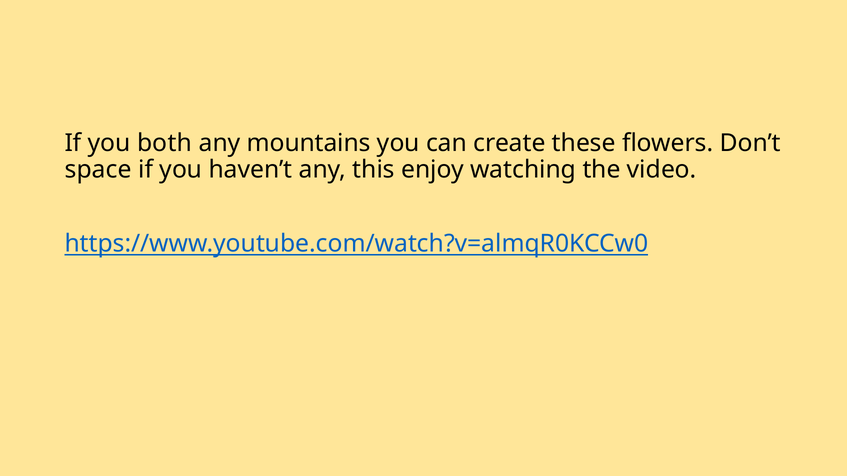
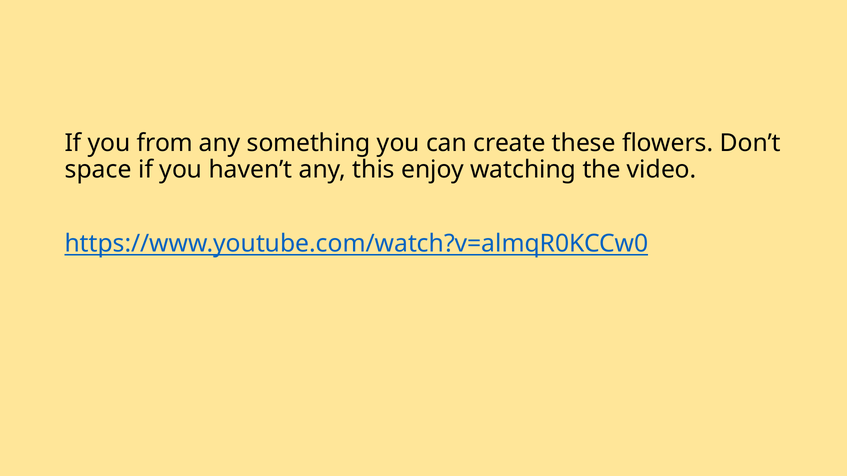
both: both -> from
mountains: mountains -> something
